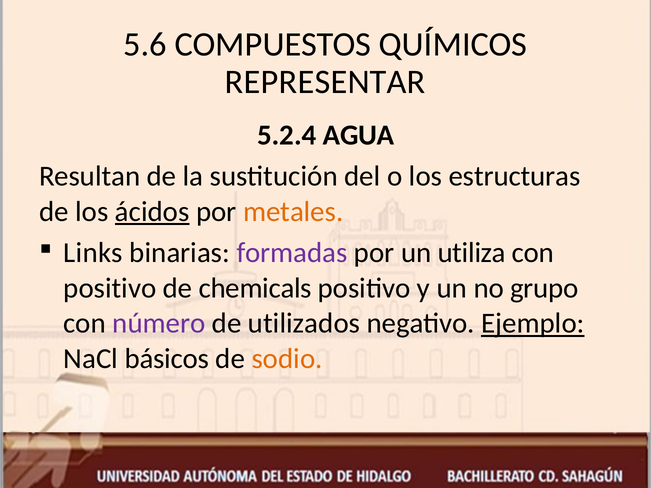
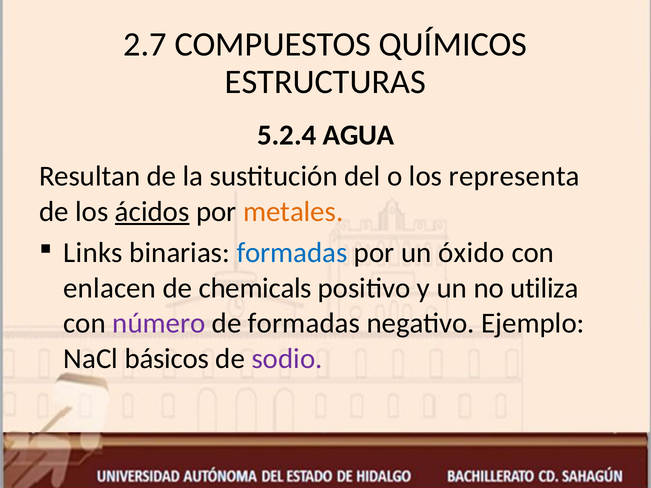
5.6: 5.6 -> 2.7
REPRESENTAR: REPRESENTAR -> ESTRUCTURAS
estructuras: estructuras -> representa
formadas at (292, 253) colour: purple -> blue
utiliza: utiliza -> óxido
positivo at (110, 288): positivo -> enlacen
grupo: grupo -> utiliza
de utilizados: utilizados -> formadas
Ejemplo underline: present -> none
sodio colour: orange -> purple
